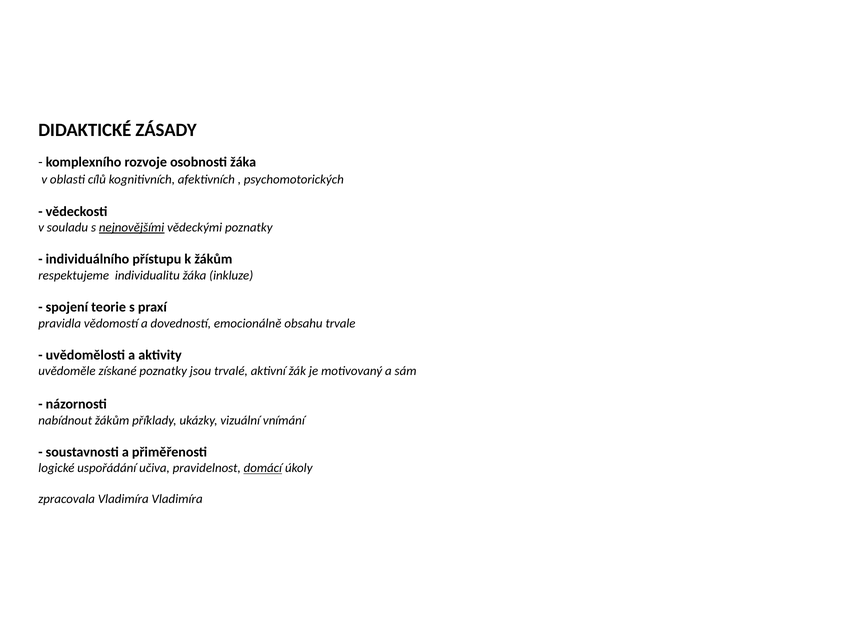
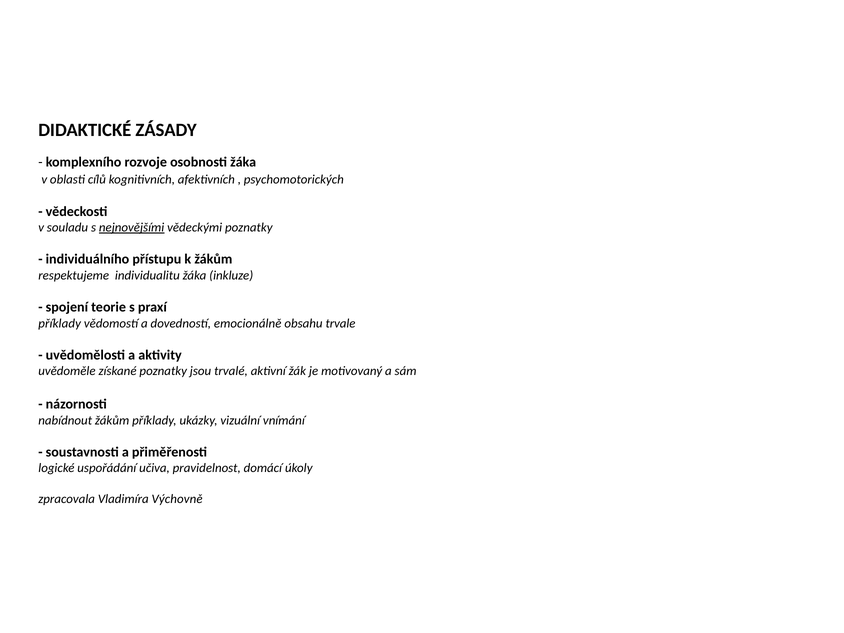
pravidla at (60, 323): pravidla -> příklady
domácí underline: present -> none
Vladimíra Vladimíra: Vladimíra -> Výchovně
